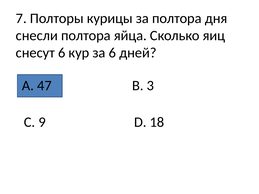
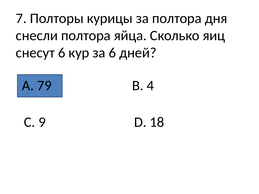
47: 47 -> 79
3: 3 -> 4
